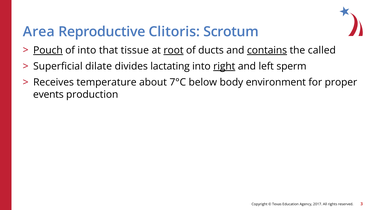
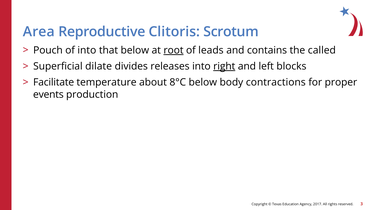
Pouch underline: present -> none
that tissue: tissue -> below
ducts: ducts -> leads
contains underline: present -> none
lactating: lactating -> releases
sperm: sperm -> blocks
Receives: Receives -> Facilitate
7°C: 7°C -> 8°C
environment: environment -> contractions
